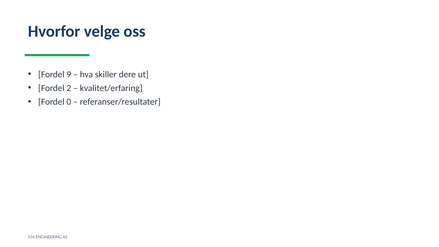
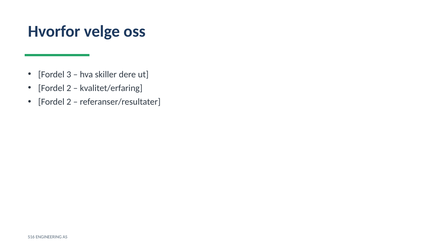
9: 9 -> 3
0 at (69, 102): 0 -> 2
